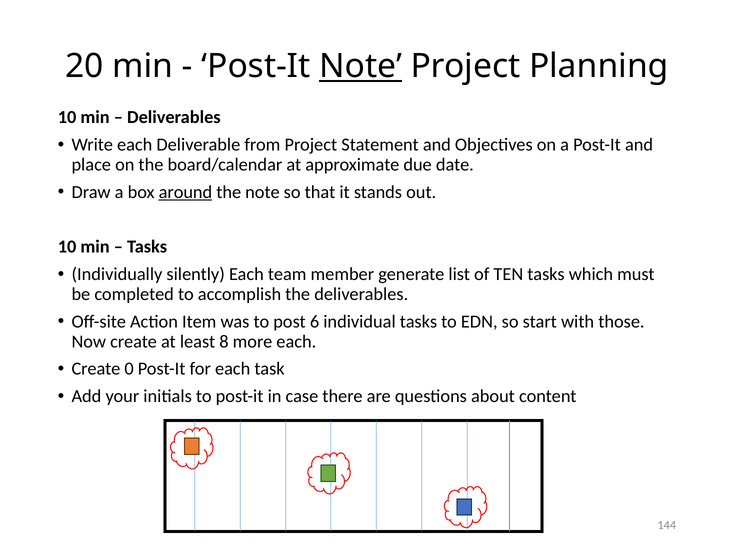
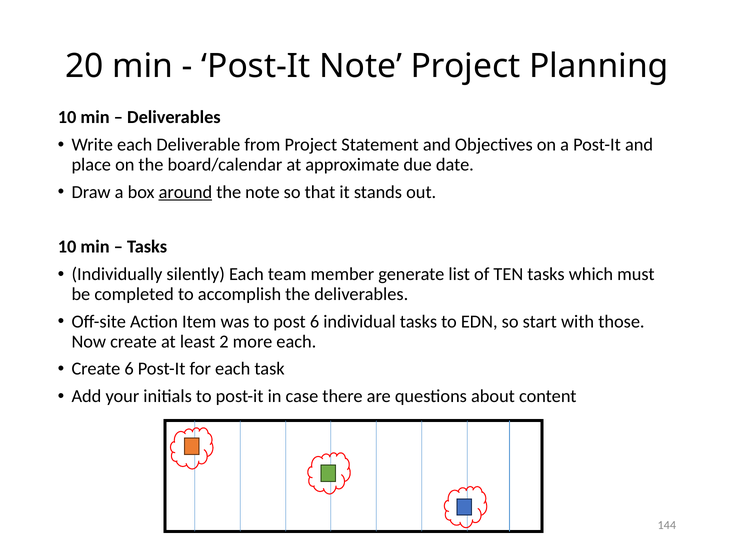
Note at (361, 66) underline: present -> none
8: 8 -> 2
Create 0: 0 -> 6
